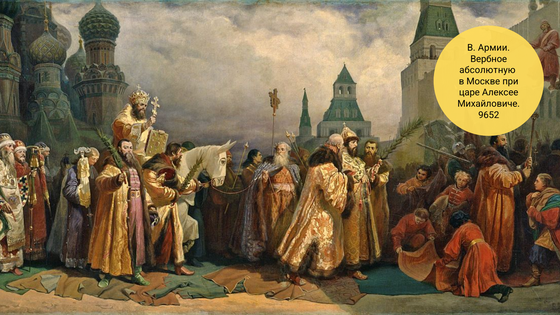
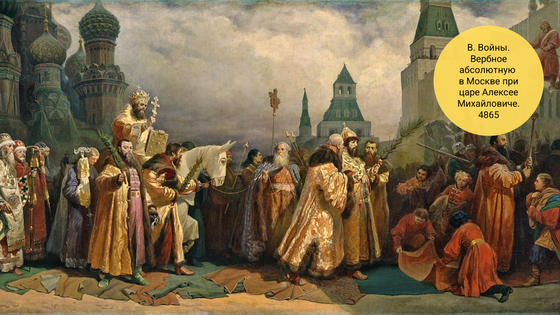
Армии: Армии -> Войны
9652: 9652 -> 4865
